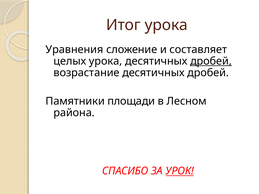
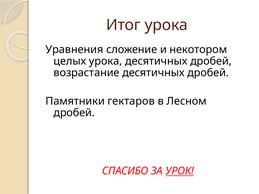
составляет: составляет -> некотором
дробей at (211, 61) underline: present -> none
площади: площади -> гектаров
района at (74, 113): района -> дробей
